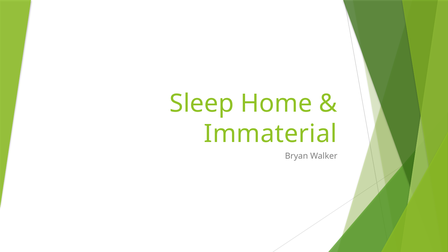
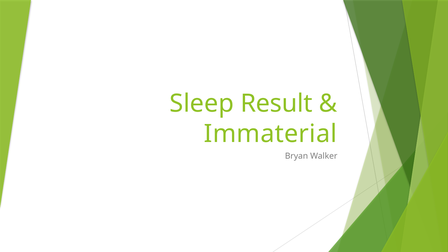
Home: Home -> Result
